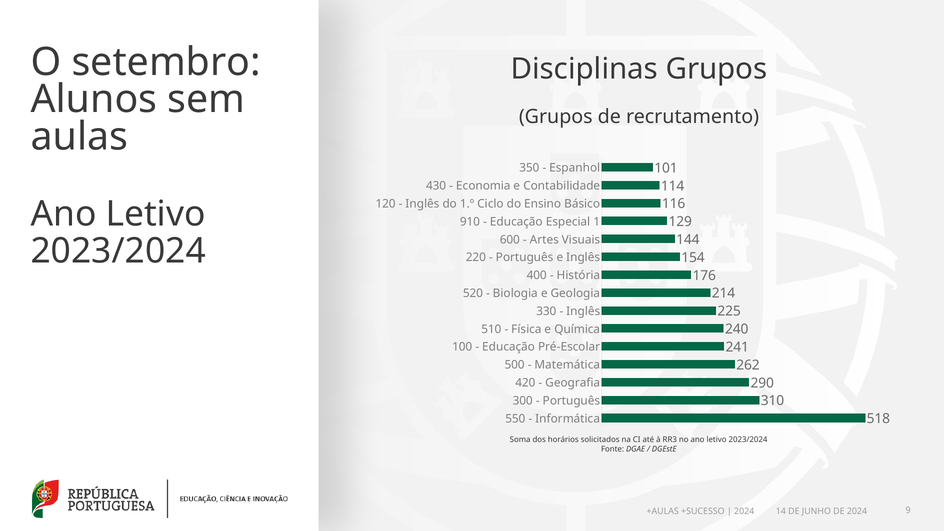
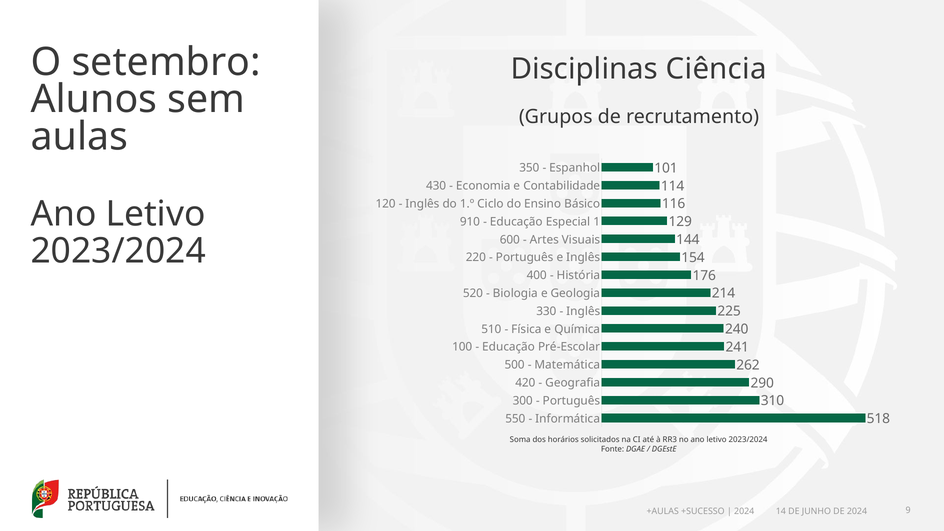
Disciplinas Grupos: Grupos -> Ciência
